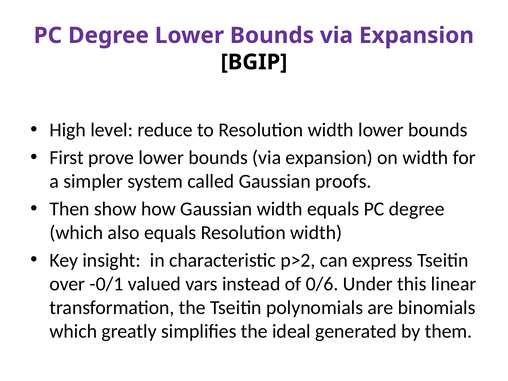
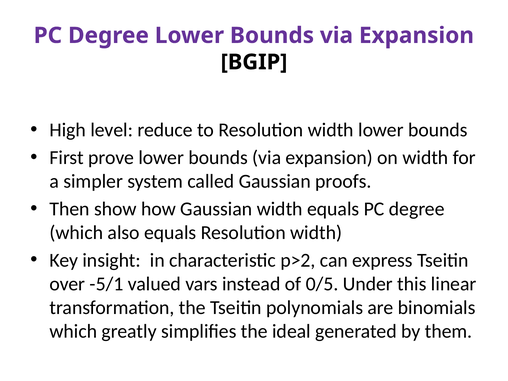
-0/1: -0/1 -> -5/1
0/6: 0/6 -> 0/5
